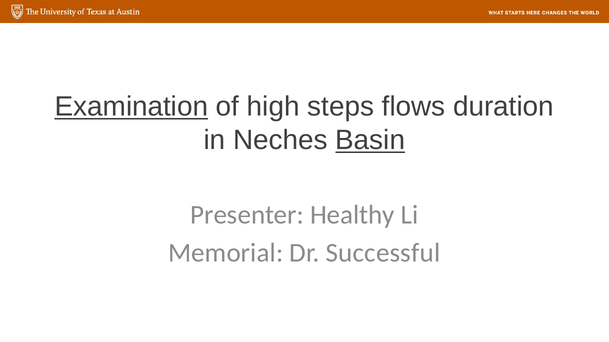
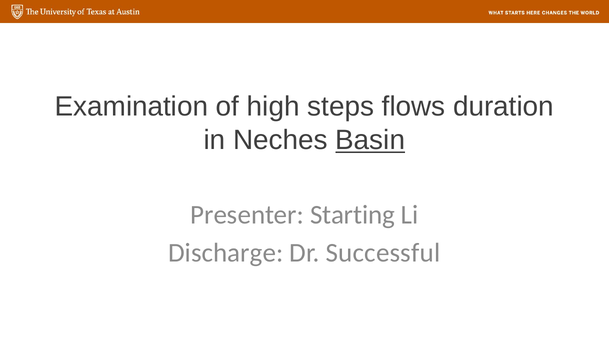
Examination underline: present -> none
Healthy: Healthy -> Starting
Memorial: Memorial -> Discharge
